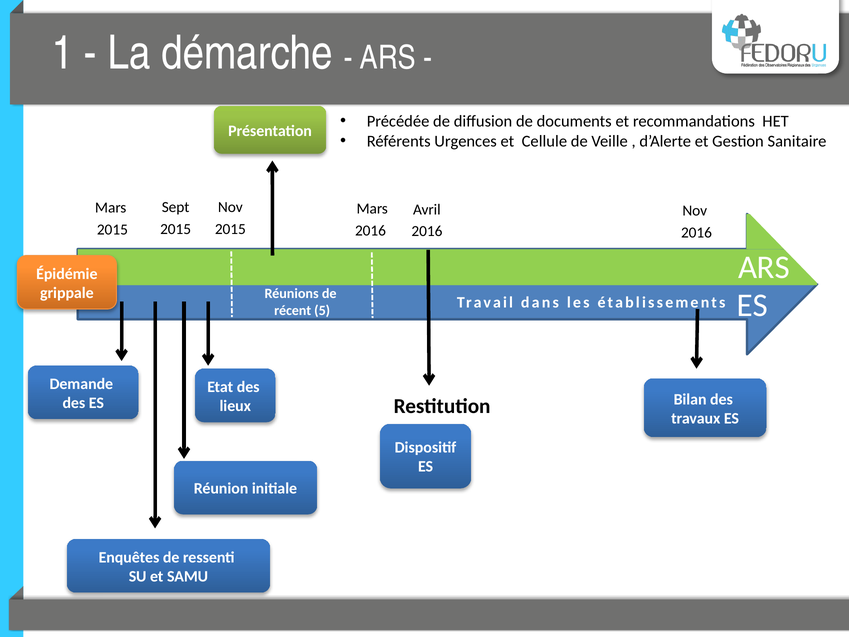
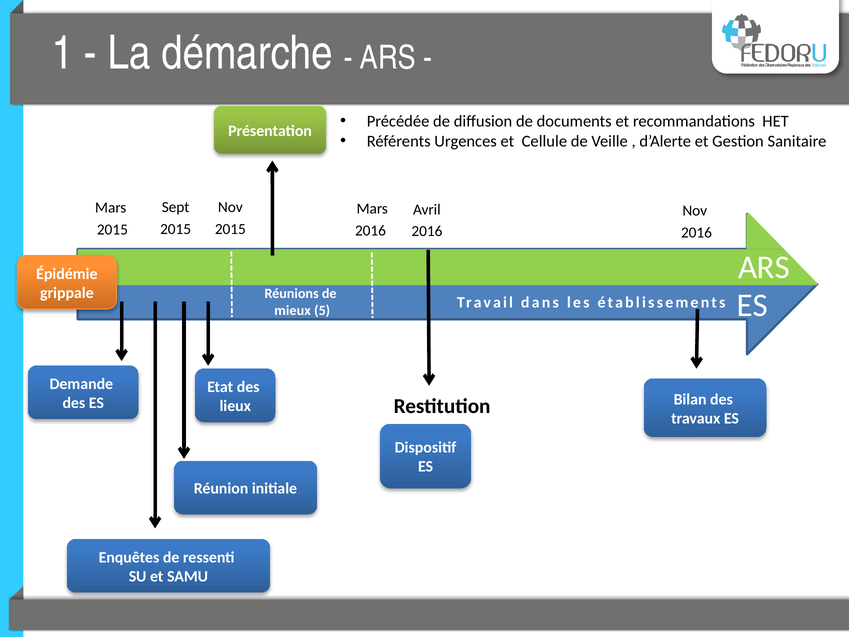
récent: récent -> mieux
